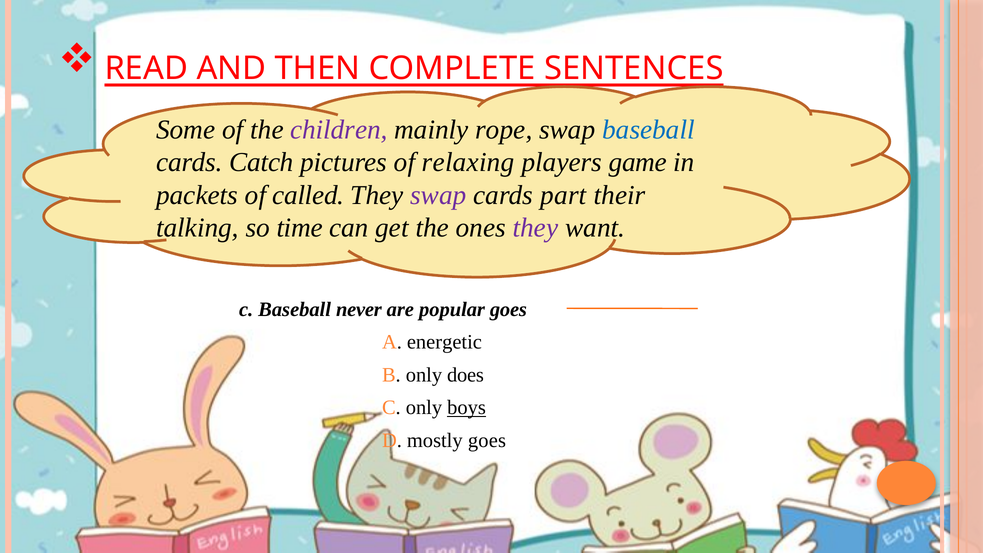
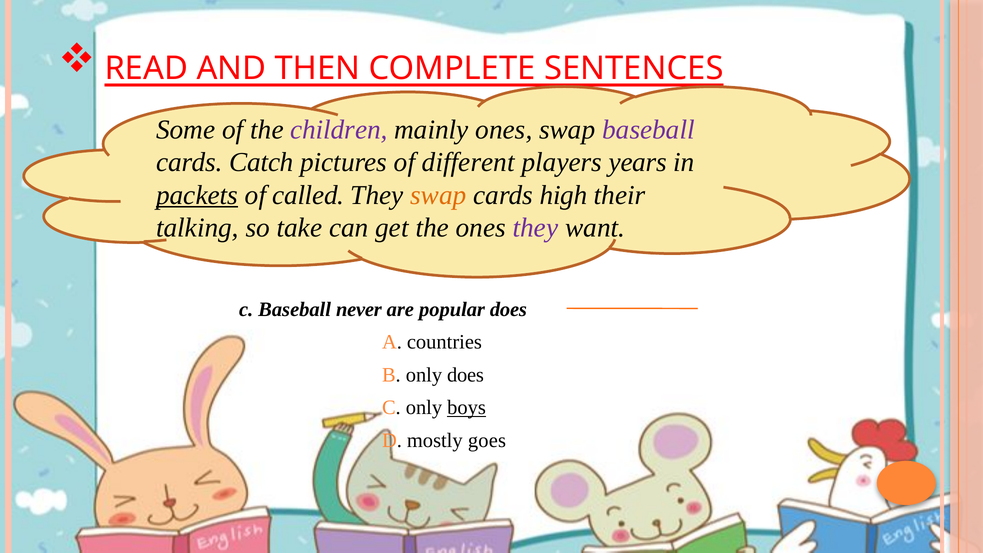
mainly rope: rope -> ones
baseball at (648, 130) colour: blue -> purple
relaxing: relaxing -> different
game: game -> years
packets underline: none -> present
swap at (438, 195) colour: purple -> orange
part: part -> high
time: time -> take
popular goes: goes -> does
energetic: energetic -> countries
